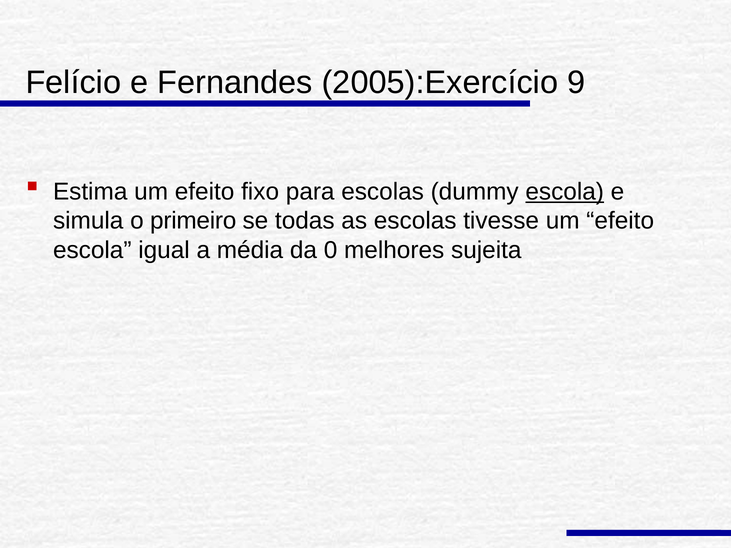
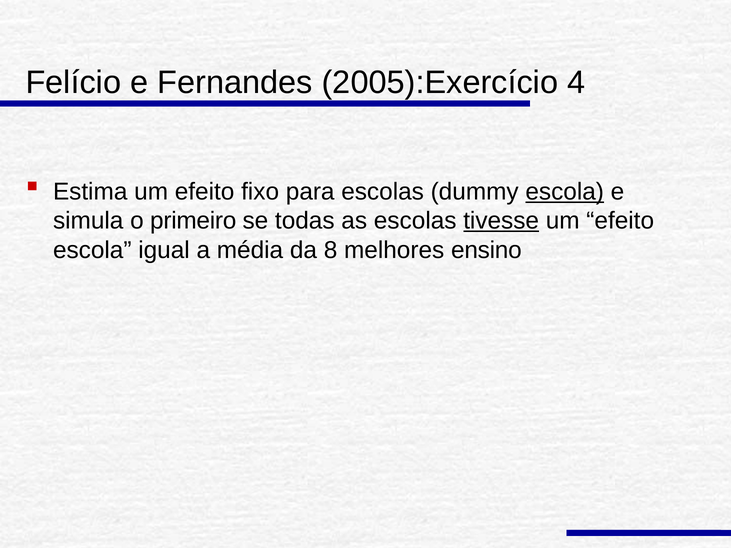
9: 9 -> 4
tivesse underline: none -> present
0: 0 -> 8
sujeita: sujeita -> ensino
